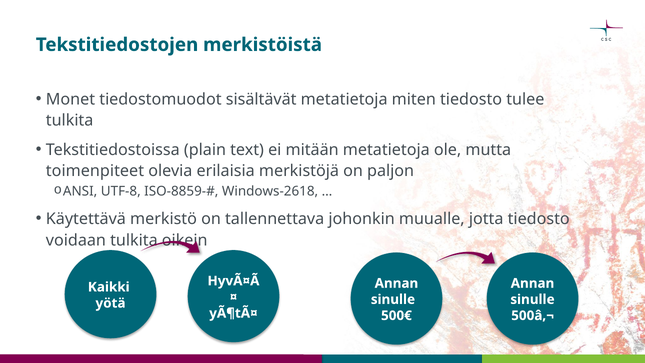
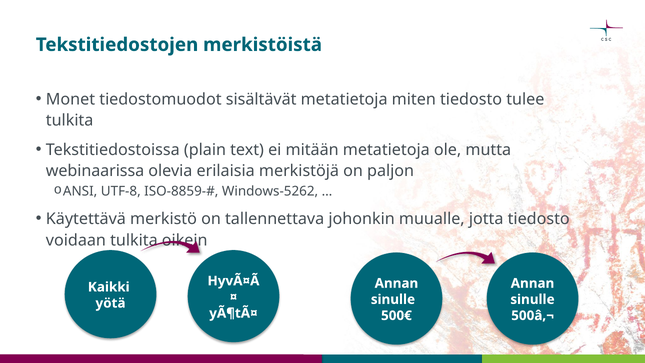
toimenpiteet: toimenpiteet -> webinaarissa
Windows-2618: Windows-2618 -> Windows-5262
